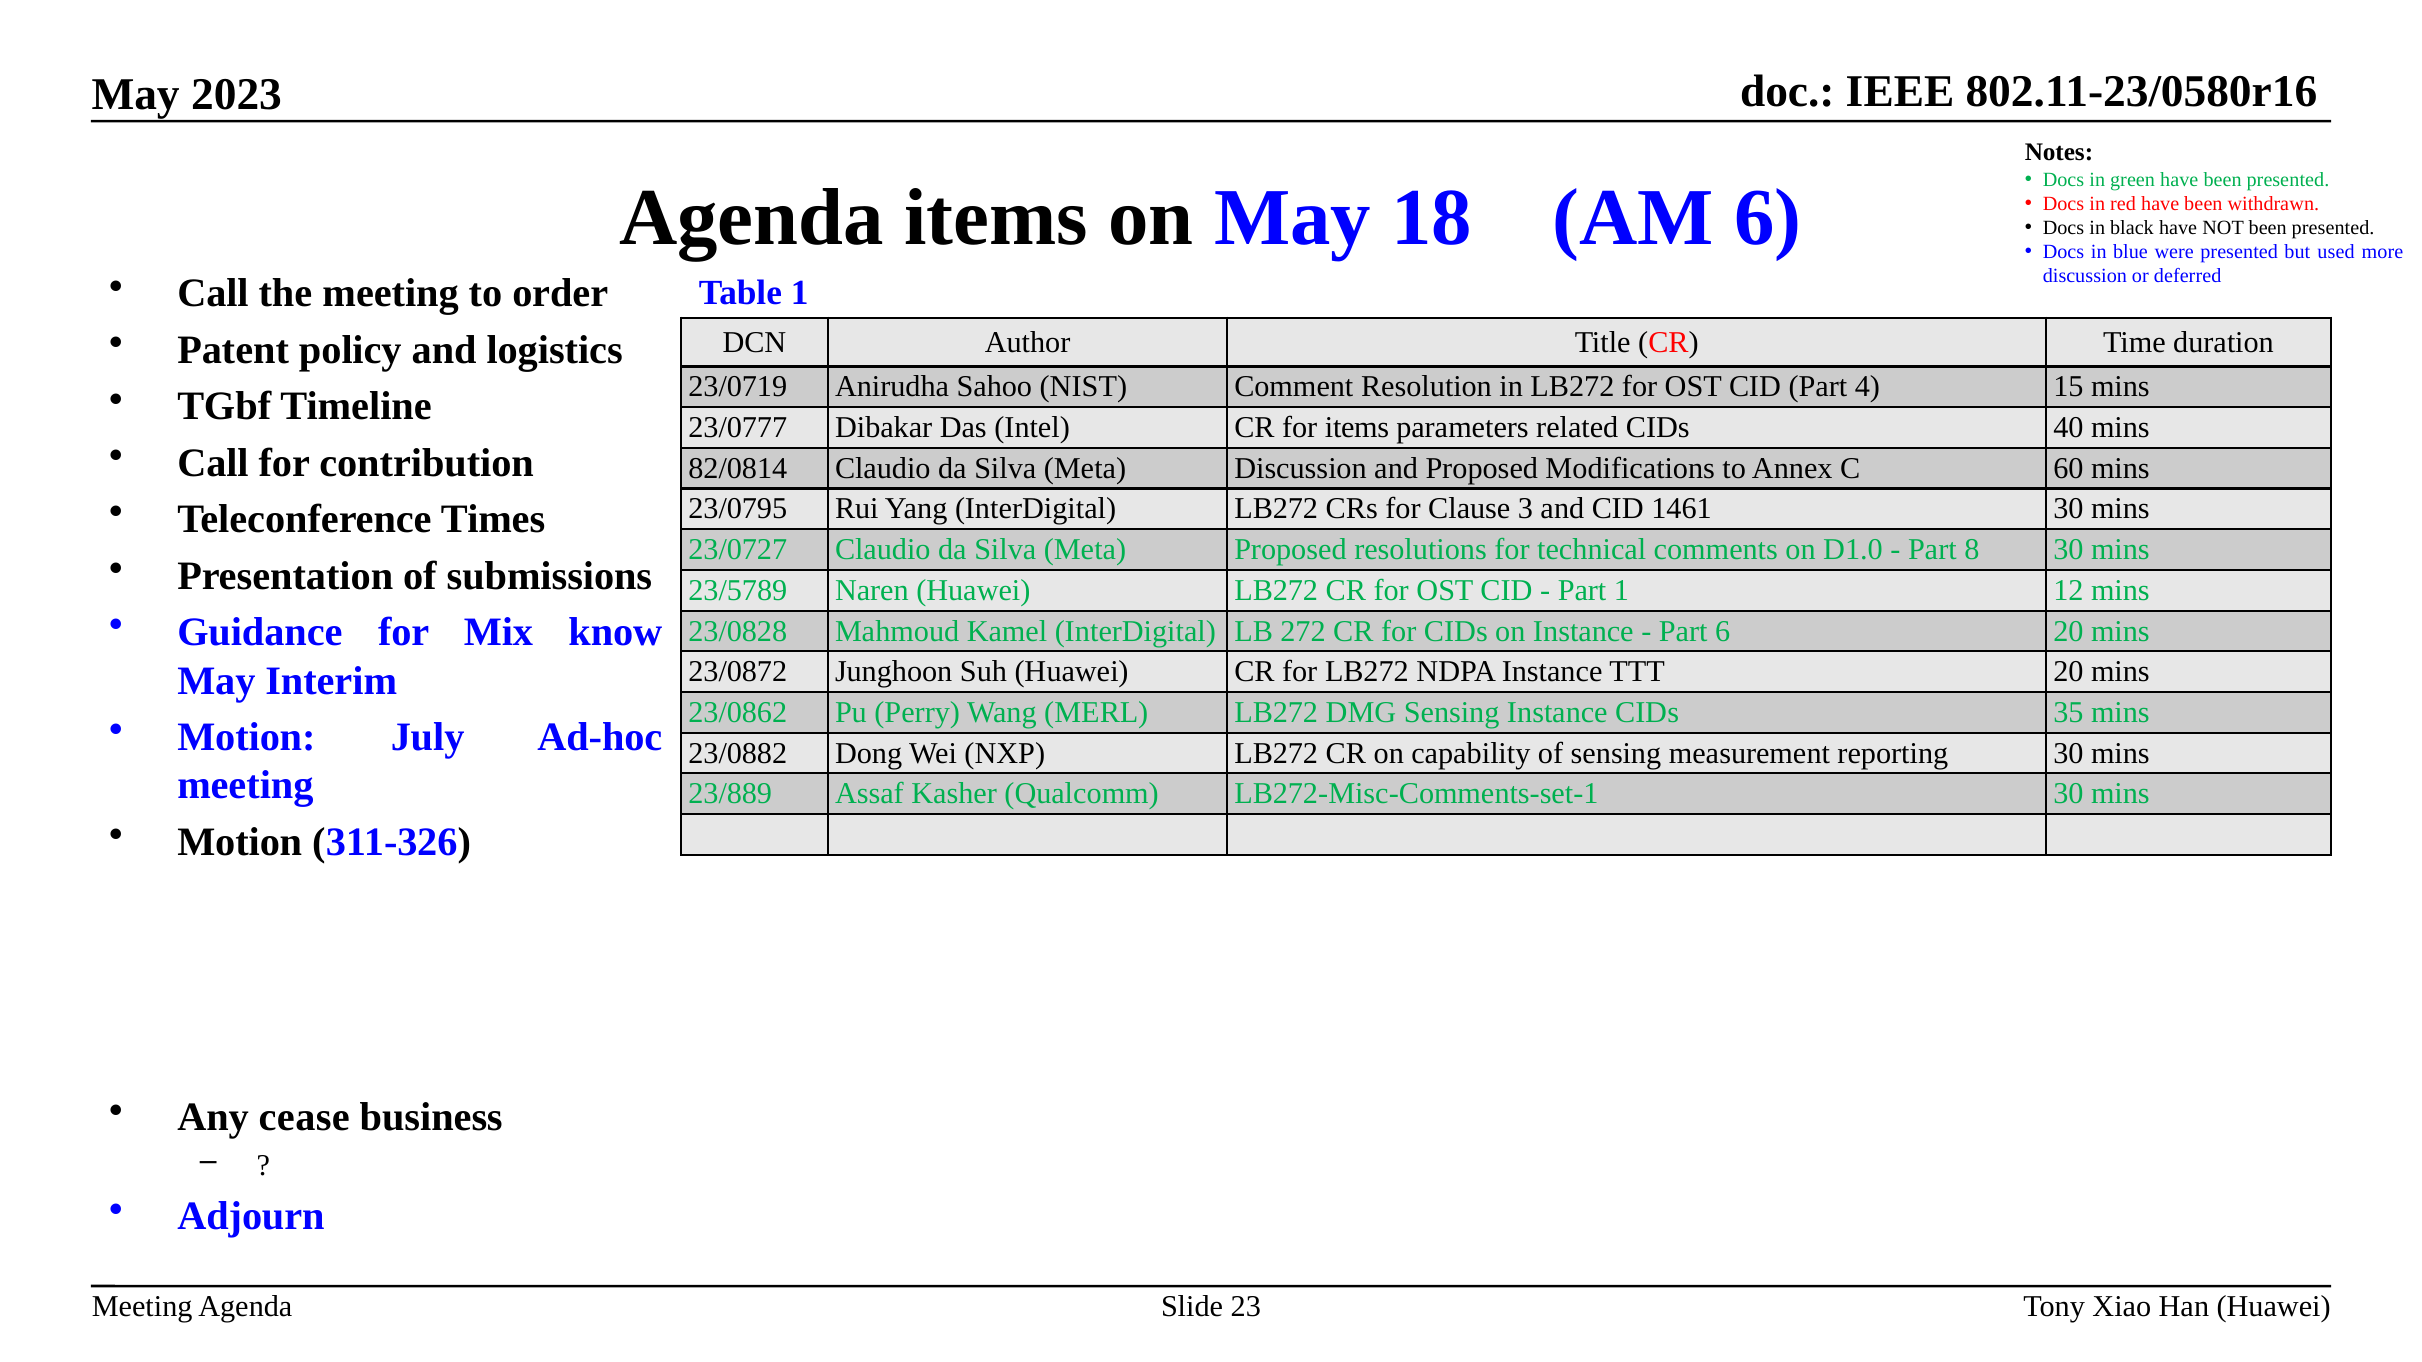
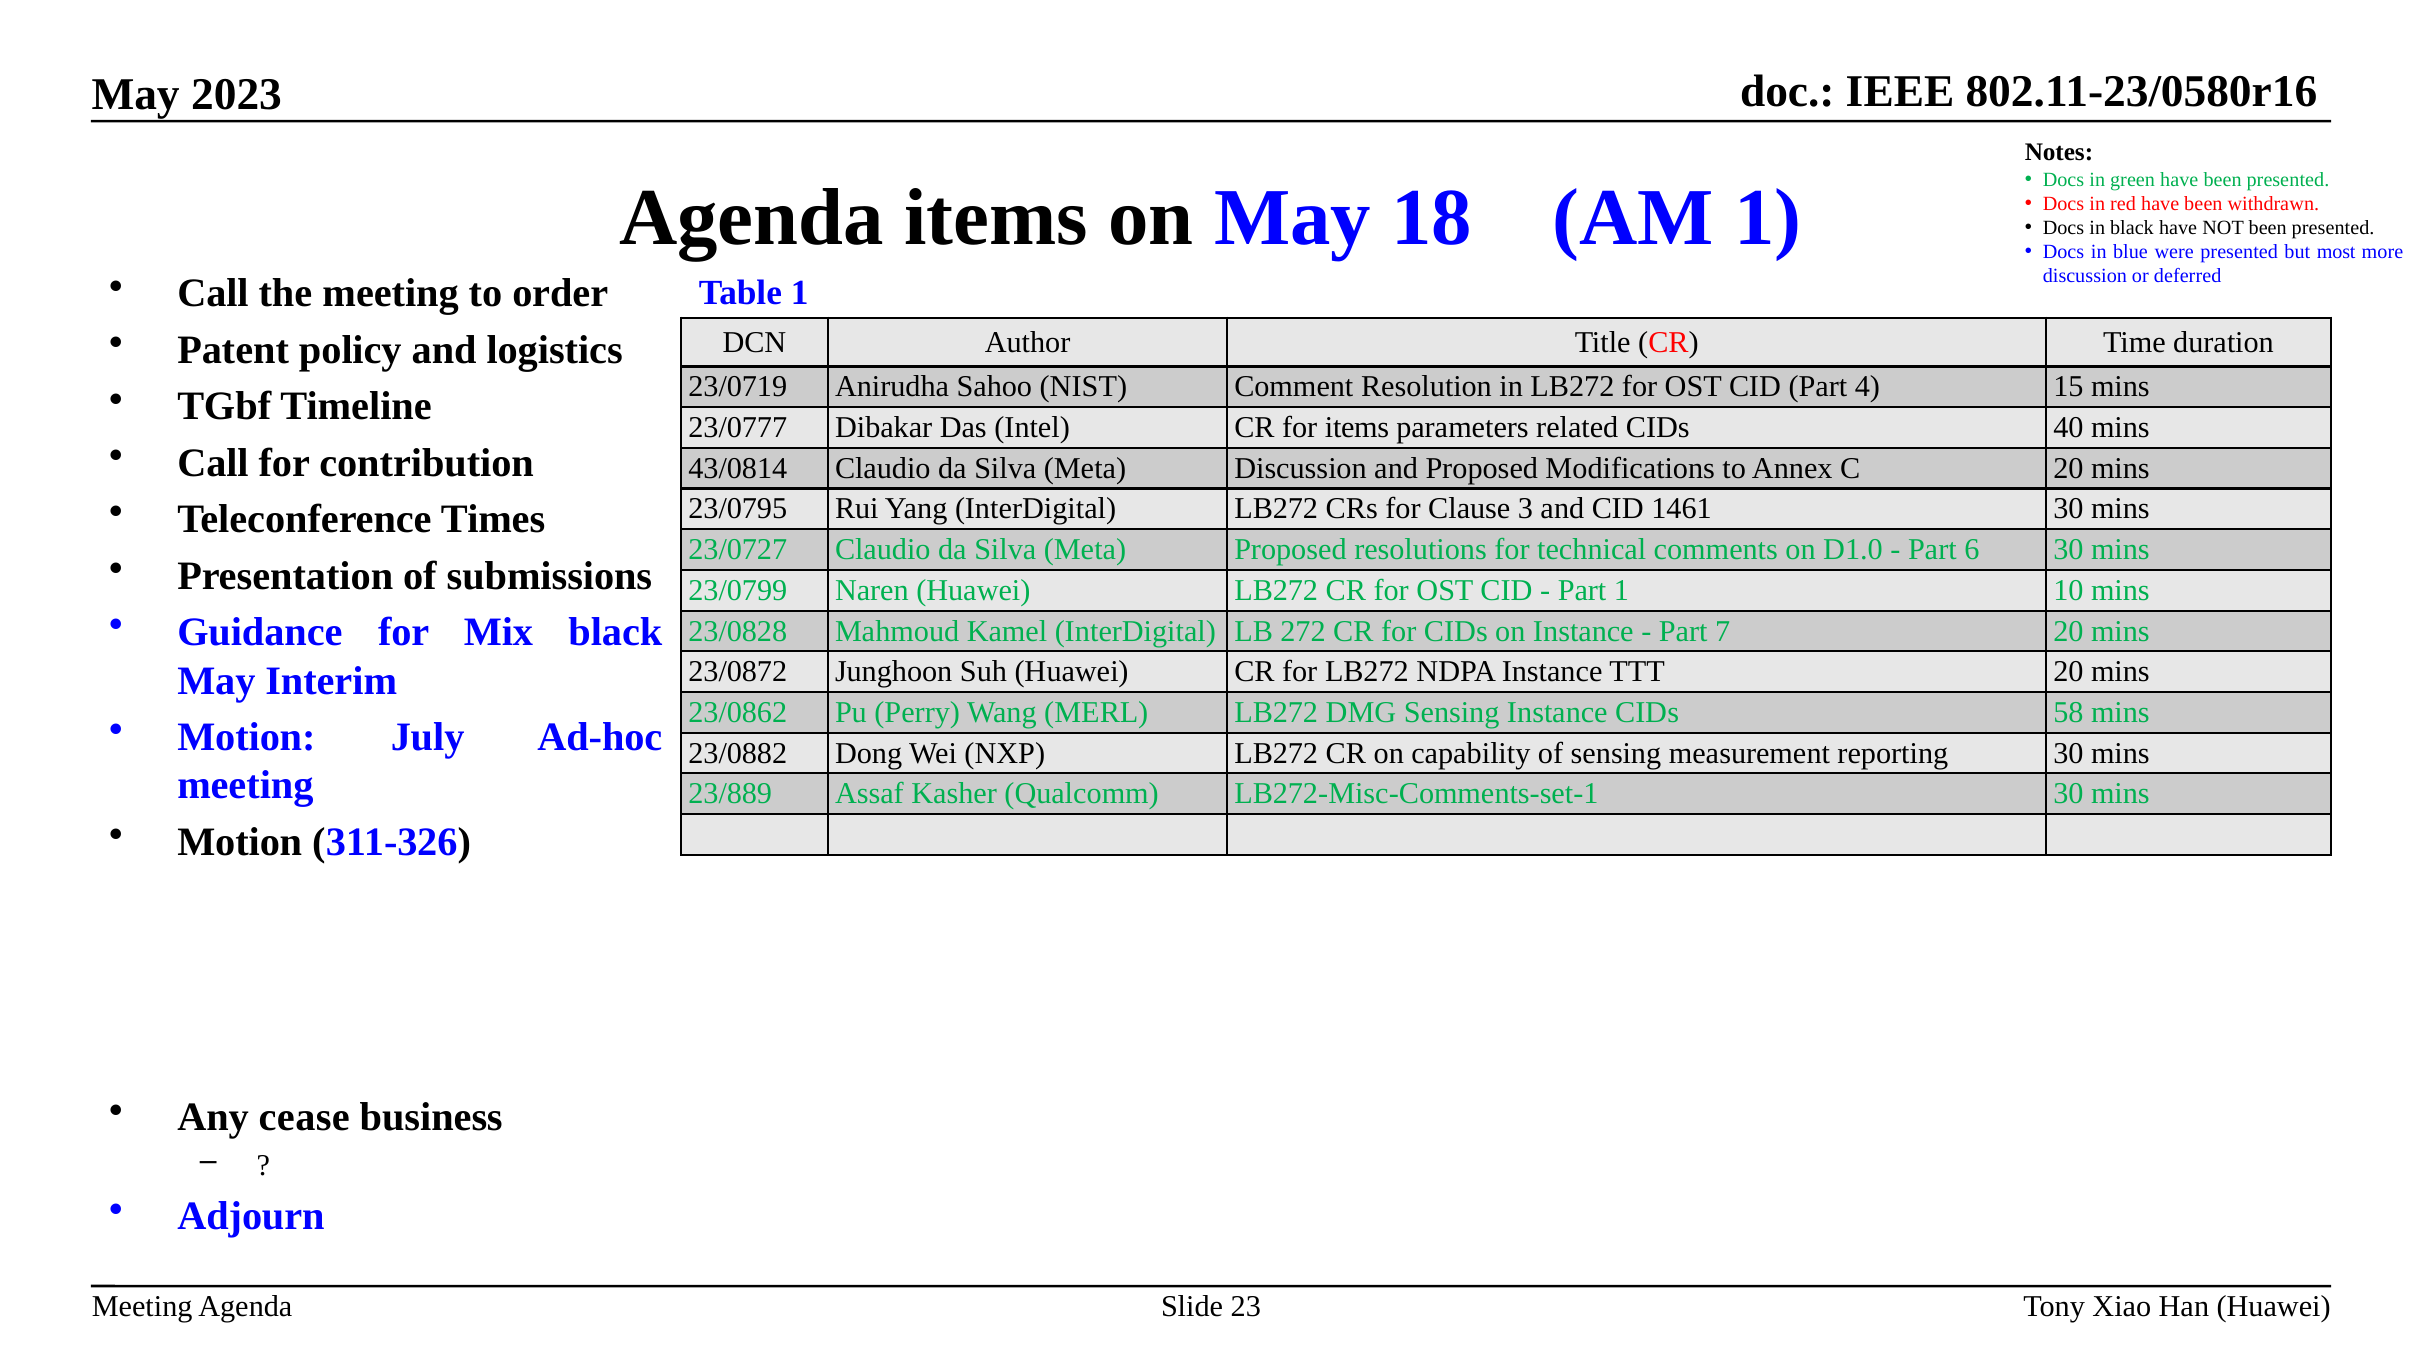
AM 6: 6 -> 1
used: used -> most
82/0814: 82/0814 -> 43/0814
C 60: 60 -> 20
8: 8 -> 6
23/5789: 23/5789 -> 23/0799
12: 12 -> 10
Mix know: know -> black
Part 6: 6 -> 7
35: 35 -> 58
